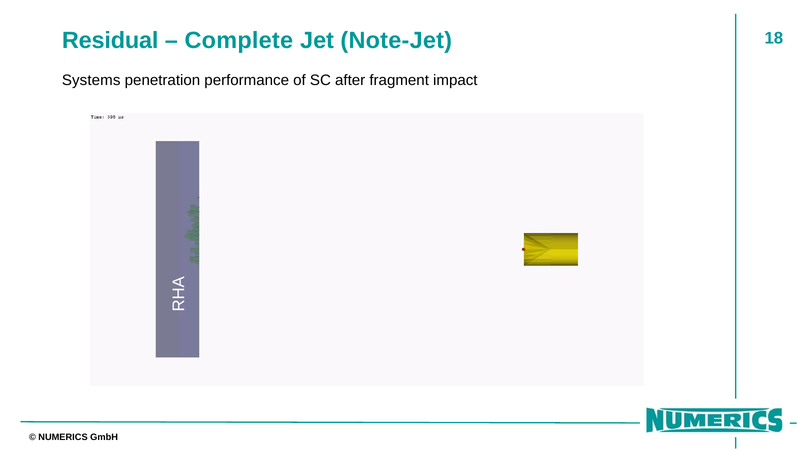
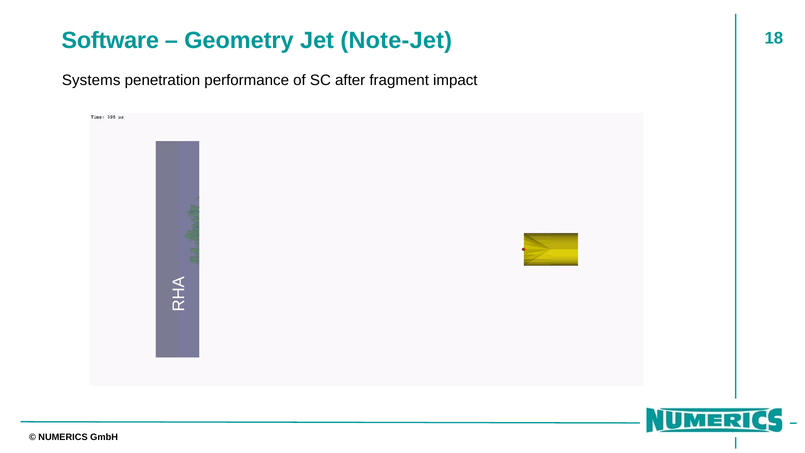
Residual: Residual -> Software
Complete: Complete -> Geometry
